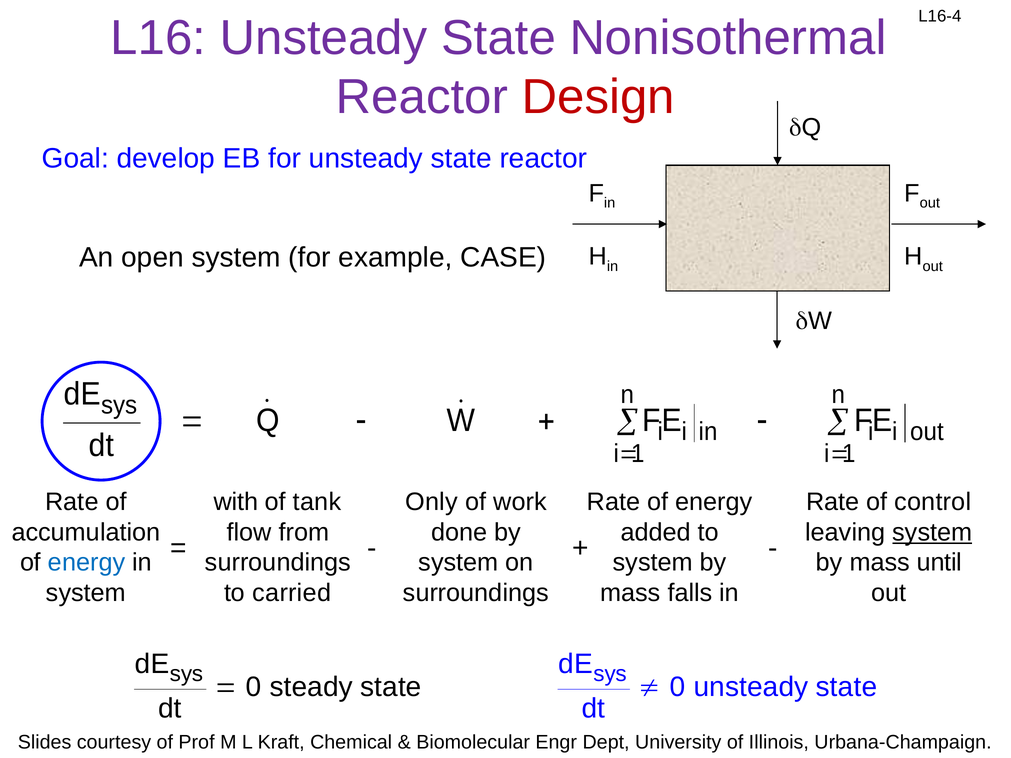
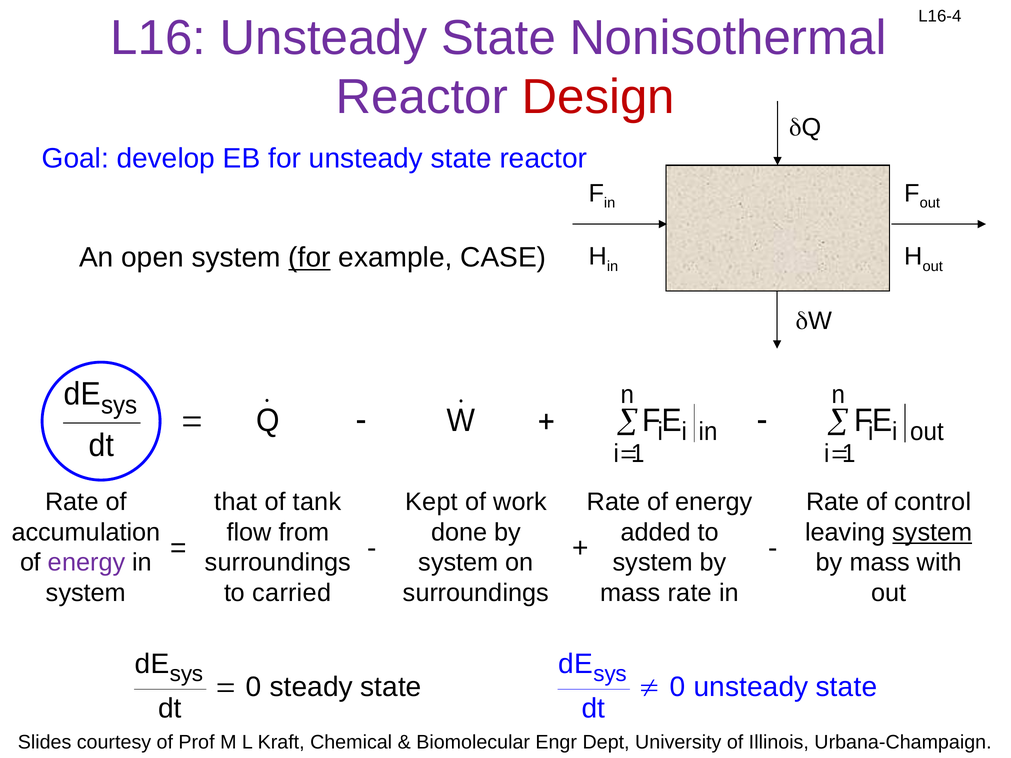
for at (309, 258) underline: none -> present
with: with -> that
Only: Only -> Kept
energy at (87, 563) colour: blue -> purple
until: until -> with
mass falls: falls -> rate
